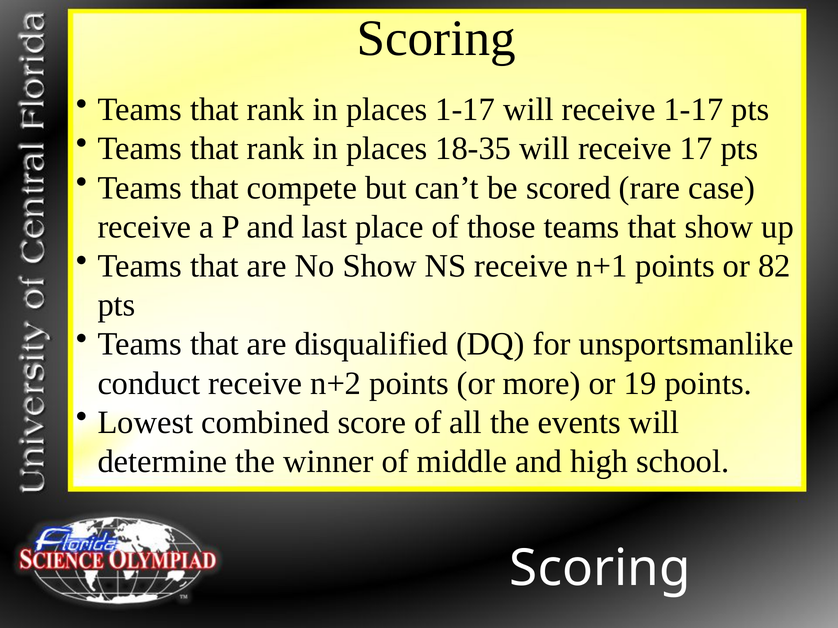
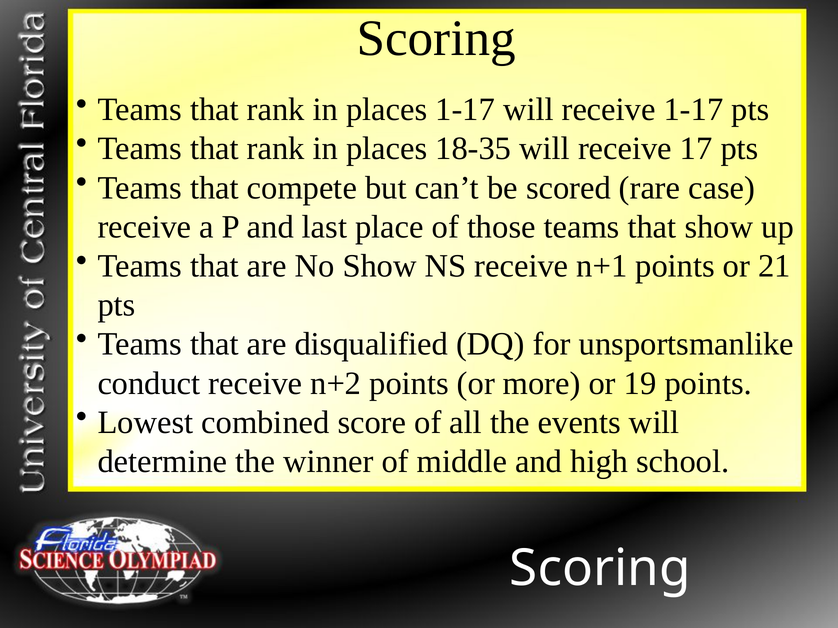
82: 82 -> 21
